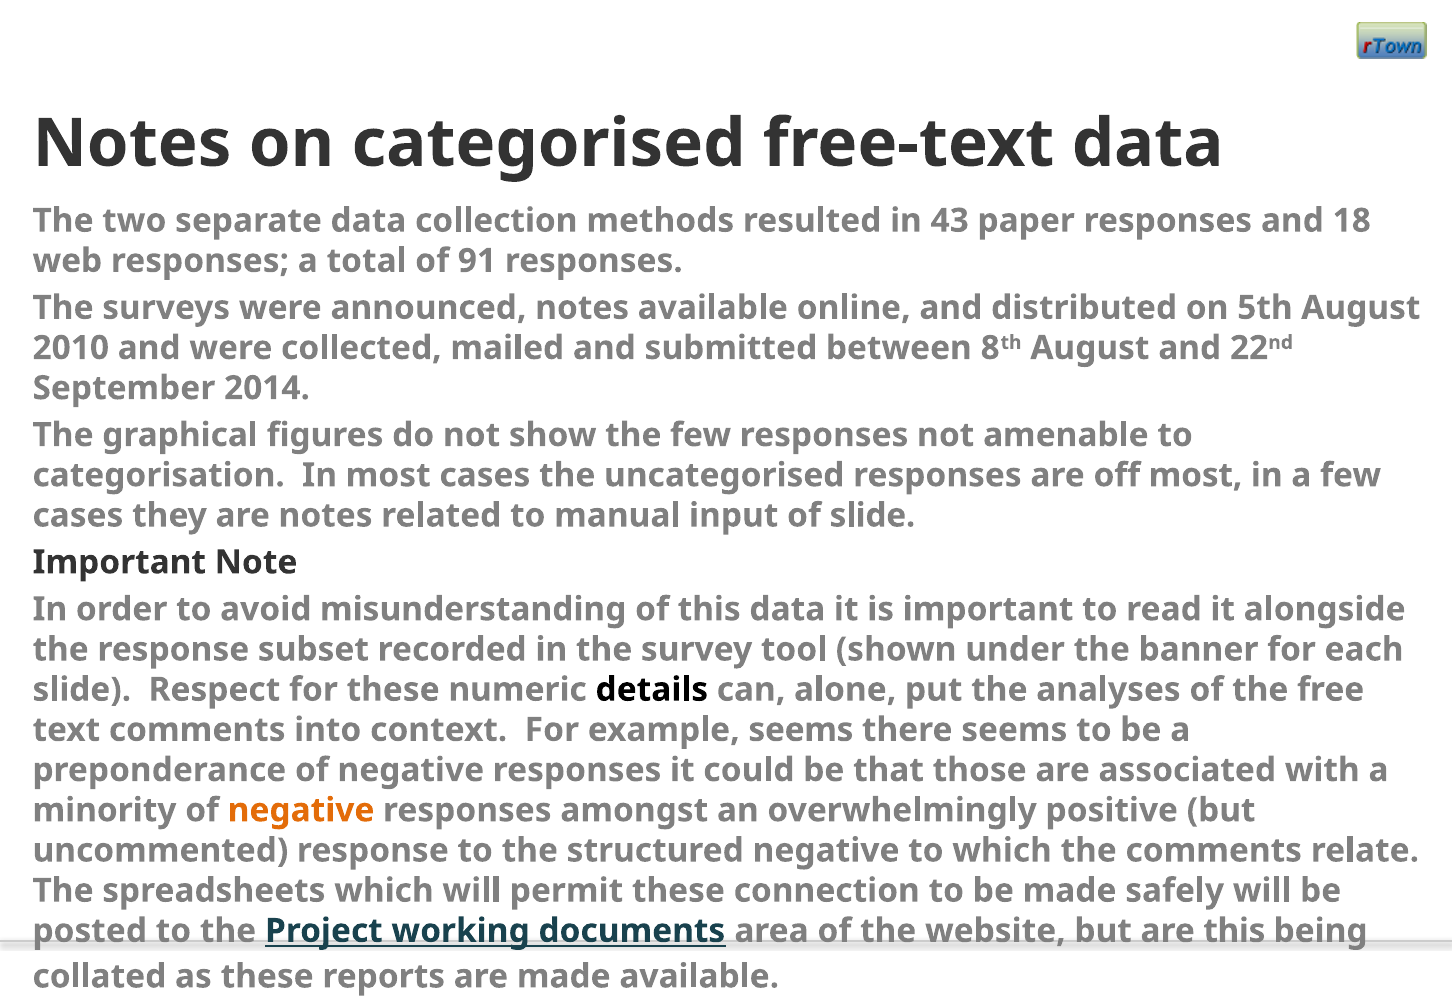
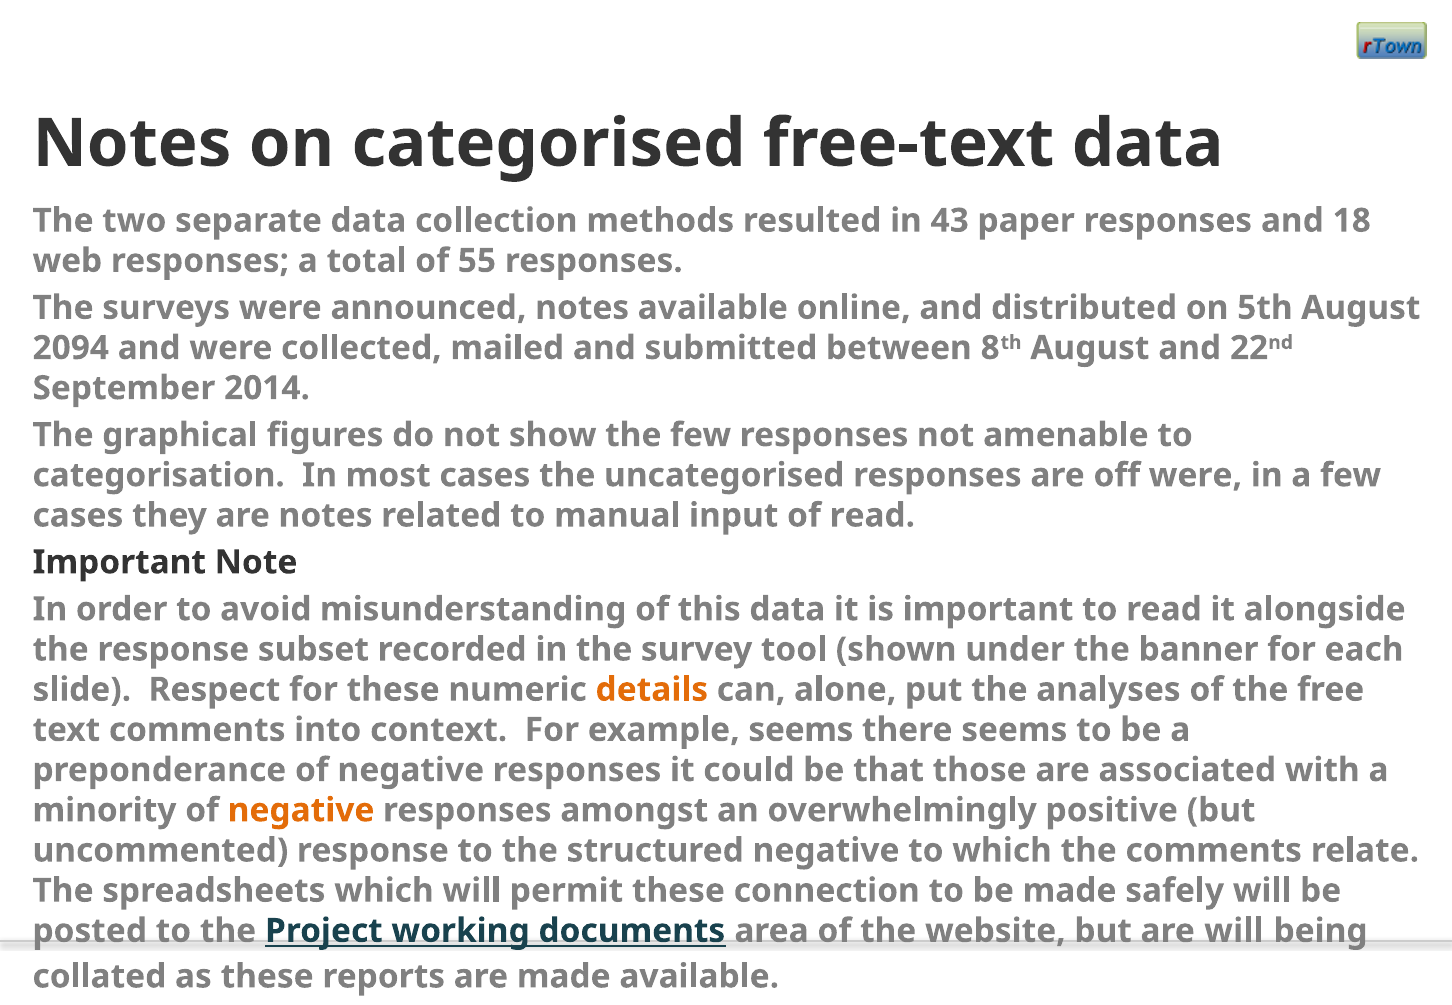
91: 91 -> 55
2010: 2010 -> 2094
off most: most -> were
of slide: slide -> read
details colour: black -> orange
are this: this -> will
